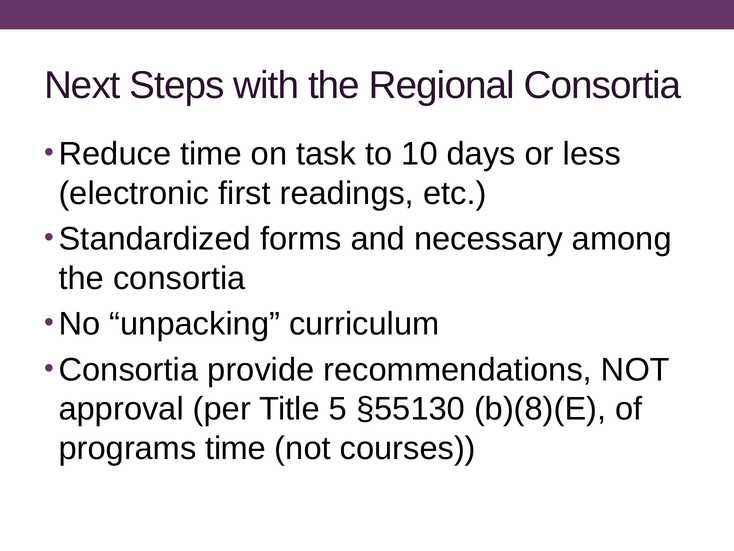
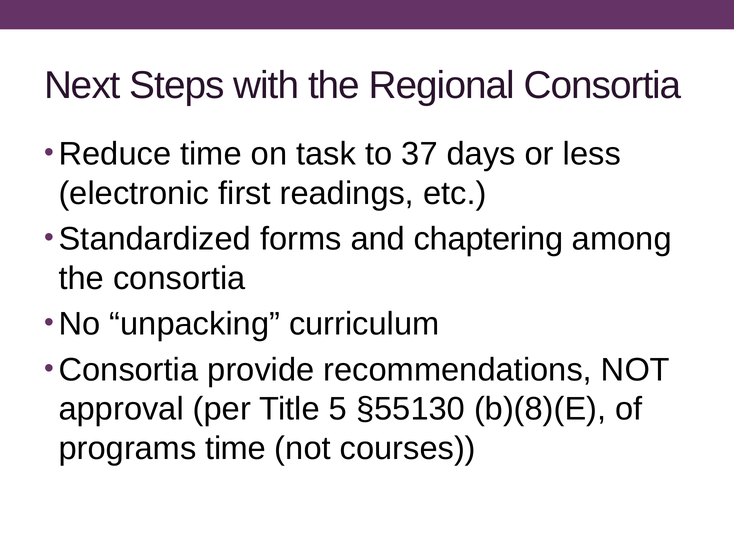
10: 10 -> 37
necessary: necessary -> chaptering
